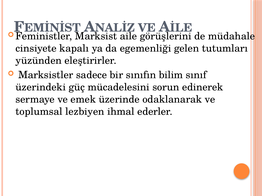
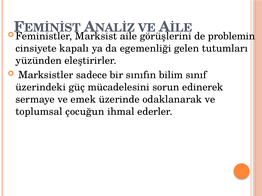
müdahale: müdahale -> problemin
lezbiyen: lezbiyen -> çocuğun
